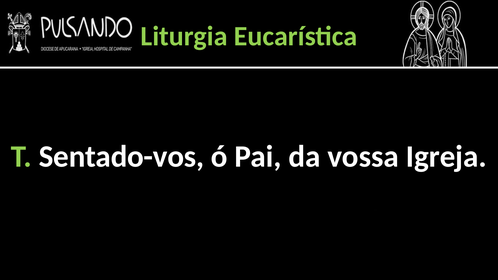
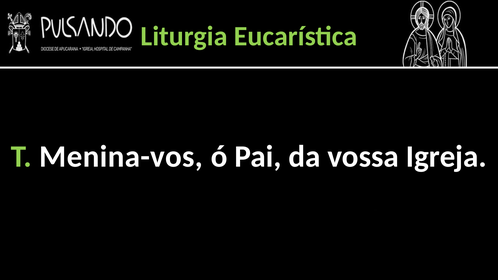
Sentado-vos: Sentado-vos -> Menina-vos
